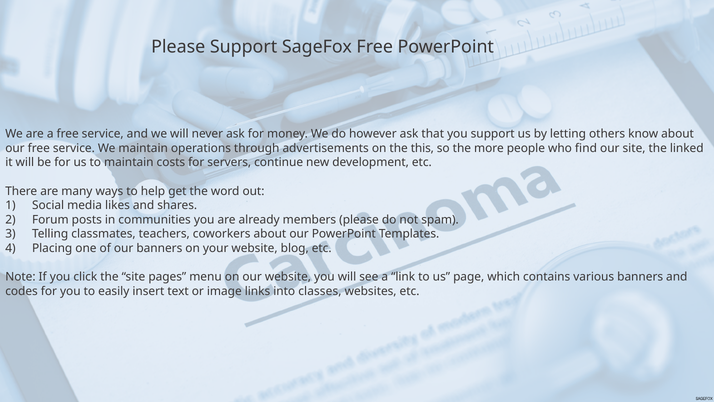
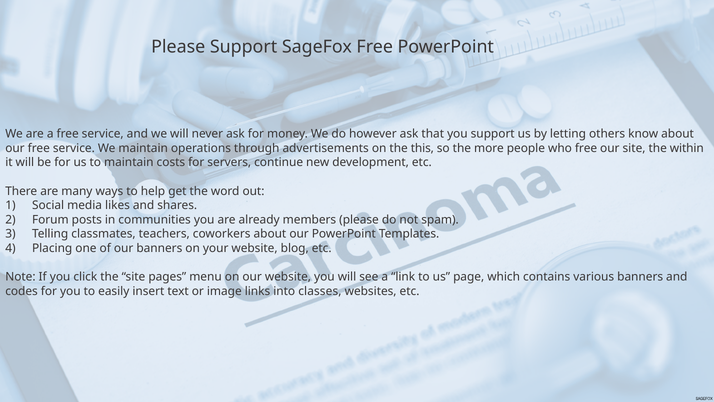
who find: find -> free
linked: linked -> within
